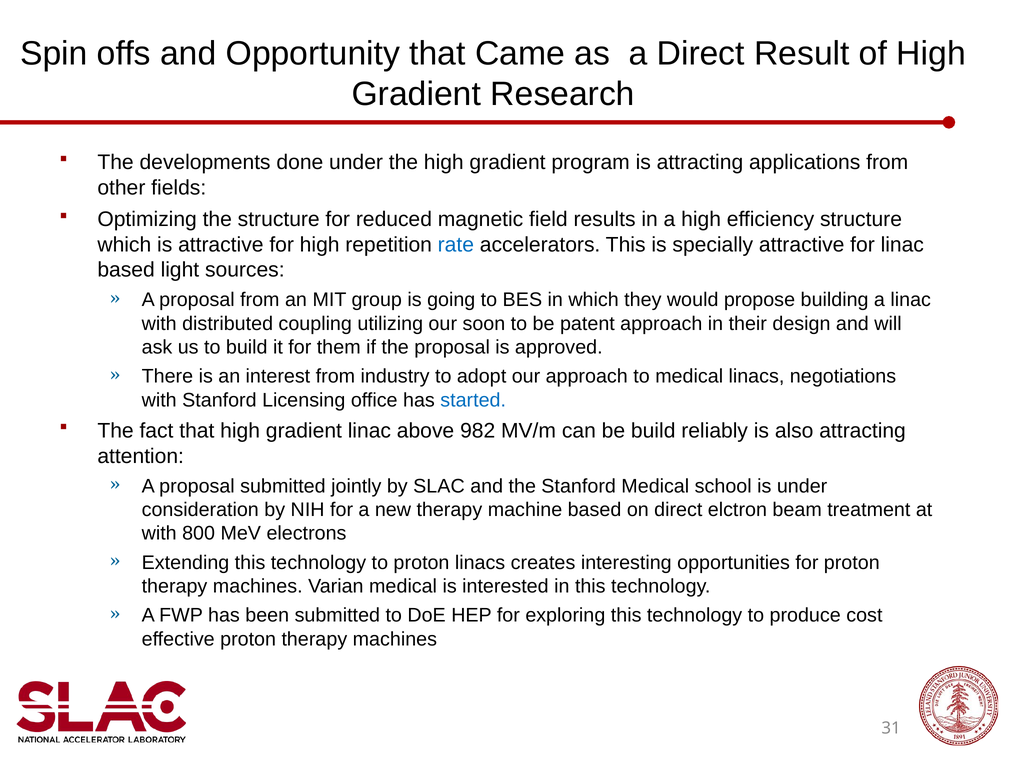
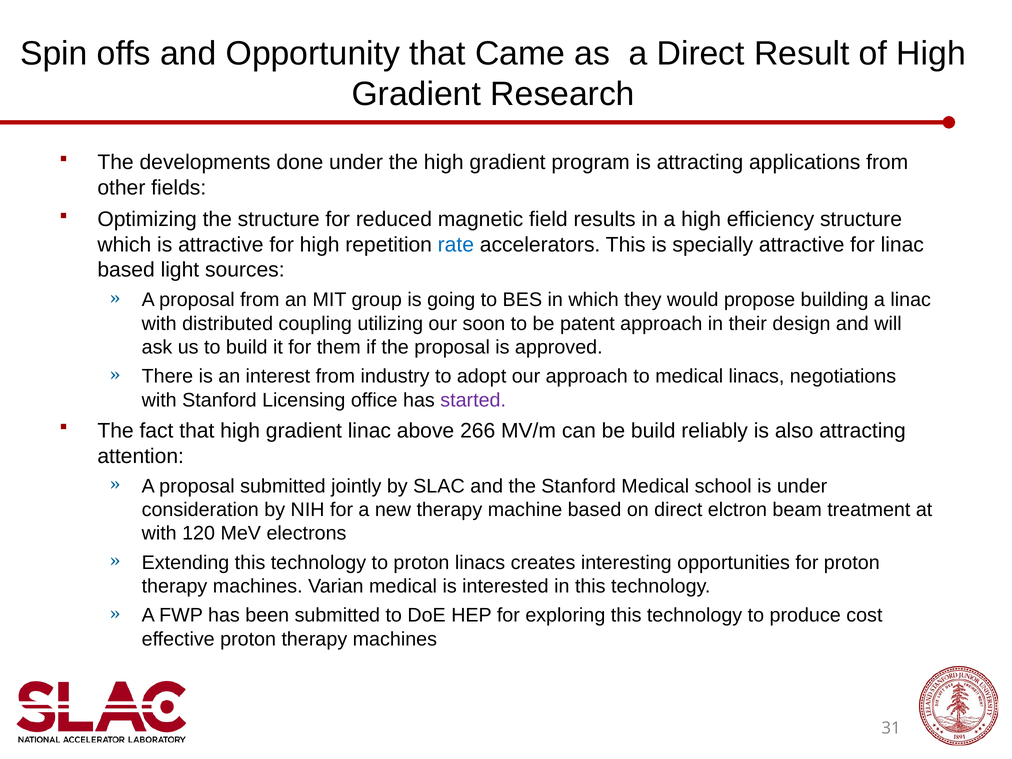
started colour: blue -> purple
982: 982 -> 266
800: 800 -> 120
